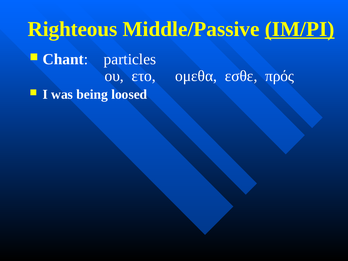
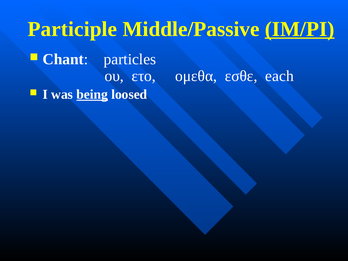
Righteous: Righteous -> Participle
πρός: πρός -> each
being underline: none -> present
